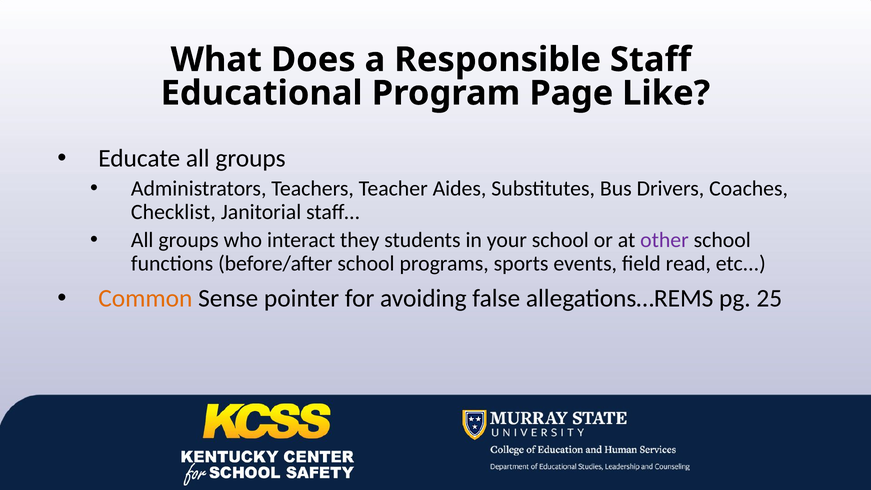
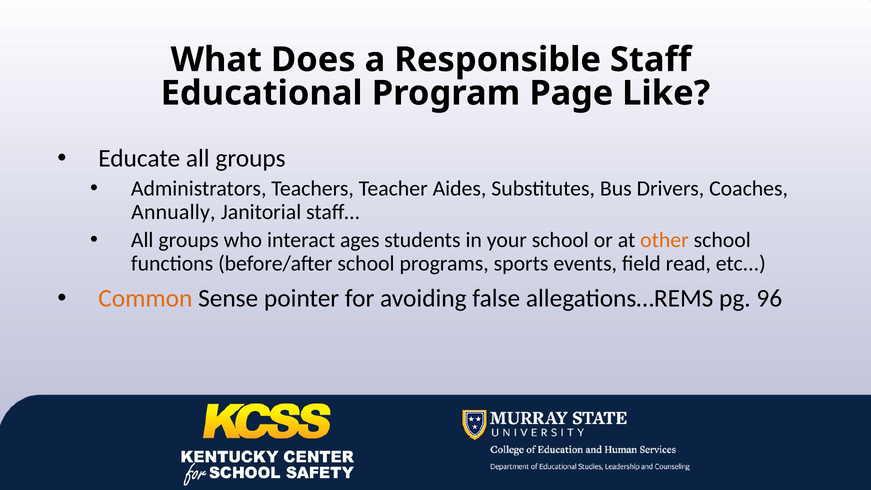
Checklist: Checklist -> Annually
they: they -> ages
other colour: purple -> orange
25: 25 -> 96
